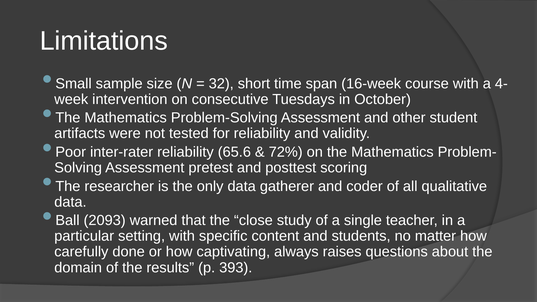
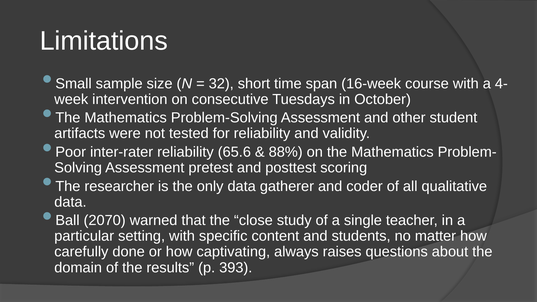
72%: 72% -> 88%
2093: 2093 -> 2070
